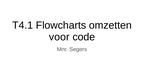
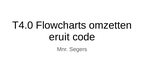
T4.1: T4.1 -> T4.0
voor: voor -> eruit
